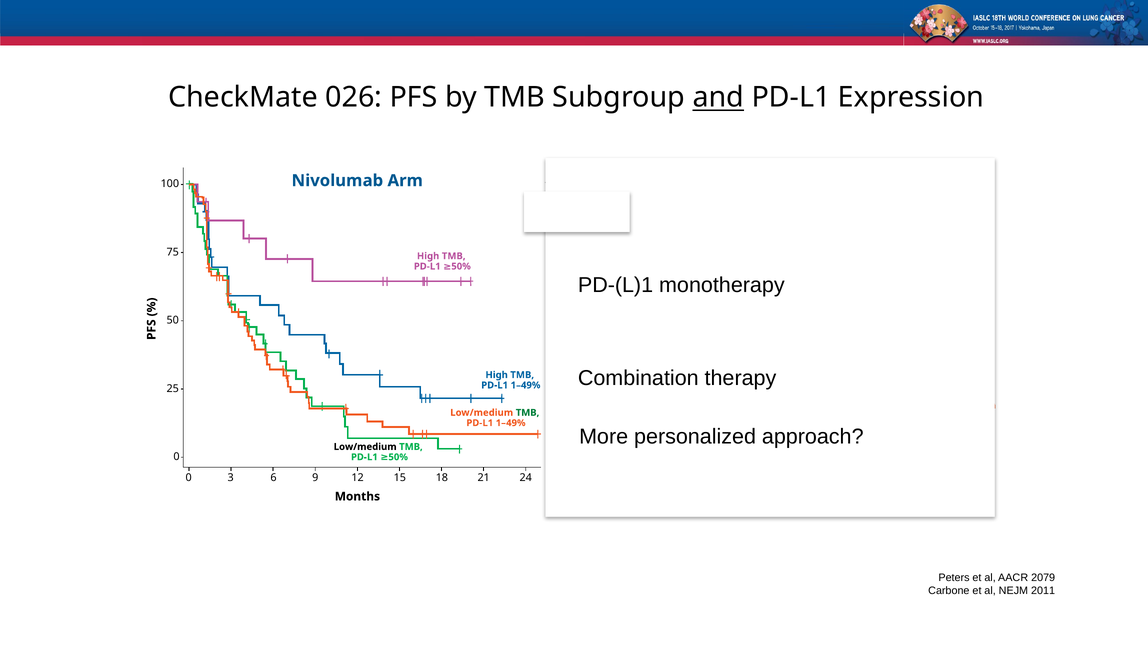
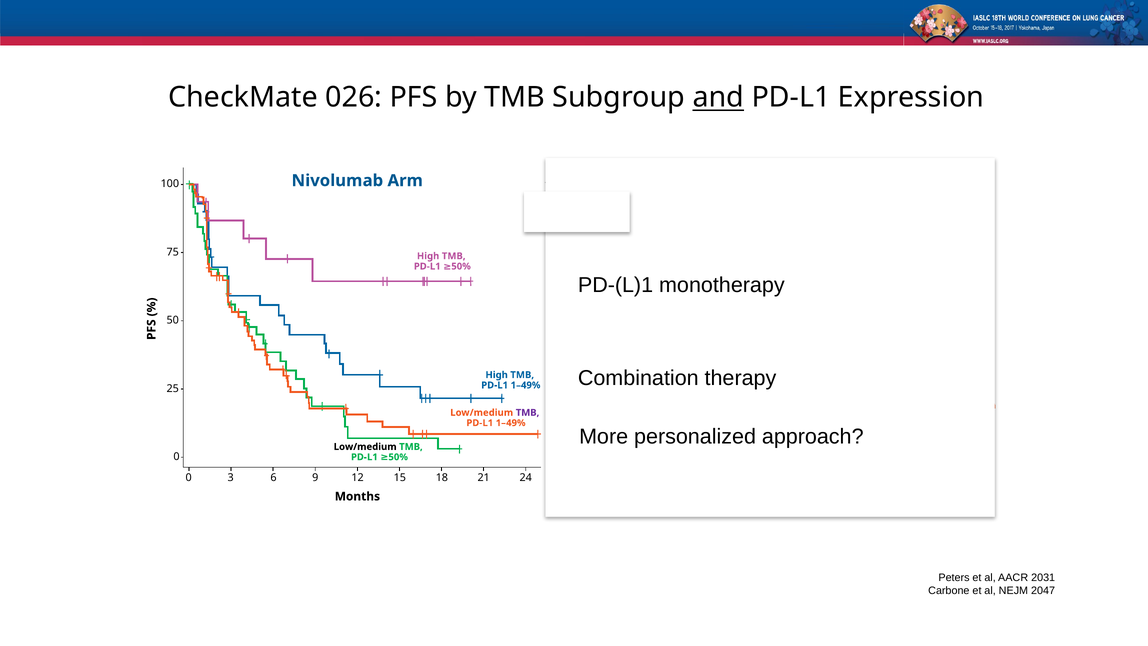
TMB at (528, 412) colour: green -> purple
2079: 2079 -> 2031
2011: 2011 -> 2047
